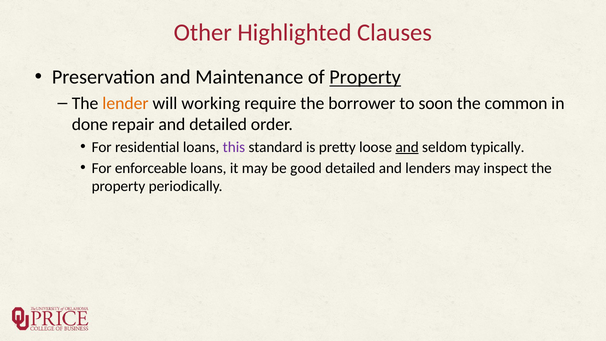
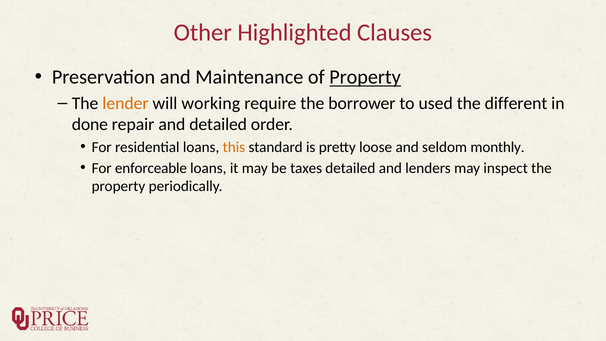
soon: soon -> used
common: common -> different
this colour: purple -> orange
and at (407, 147) underline: present -> none
typically: typically -> monthly
good: good -> taxes
